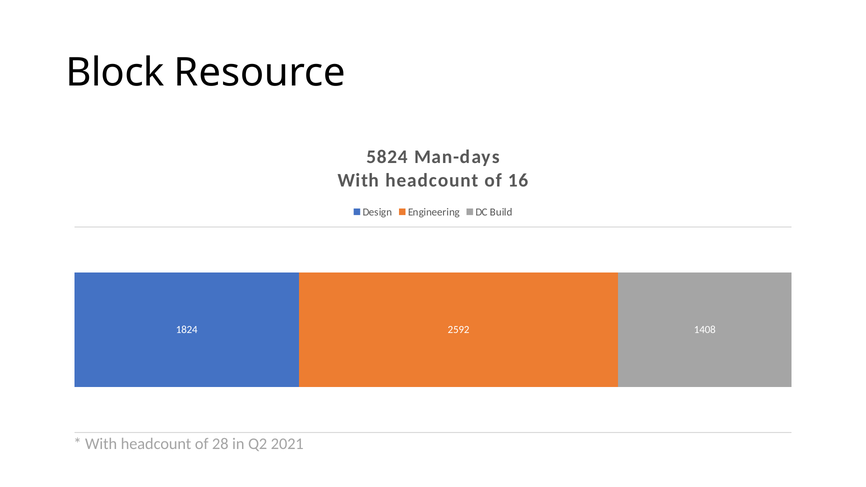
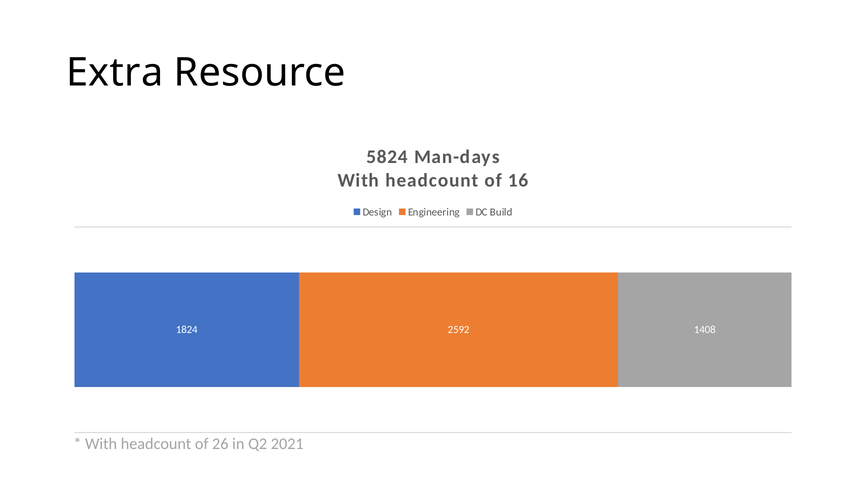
Block: Block -> Extra
28: 28 -> 26
